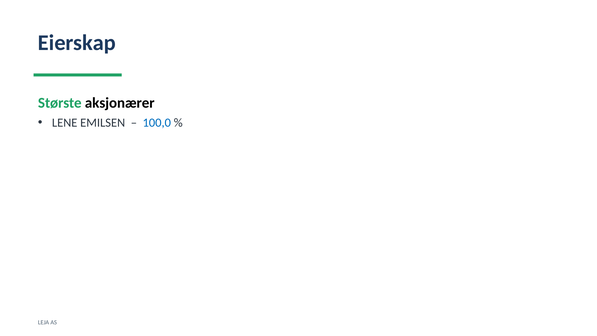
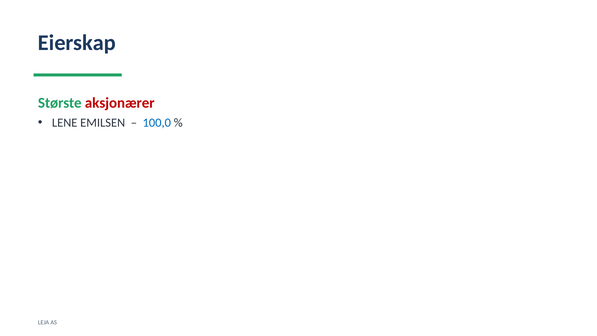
aksjonærer colour: black -> red
